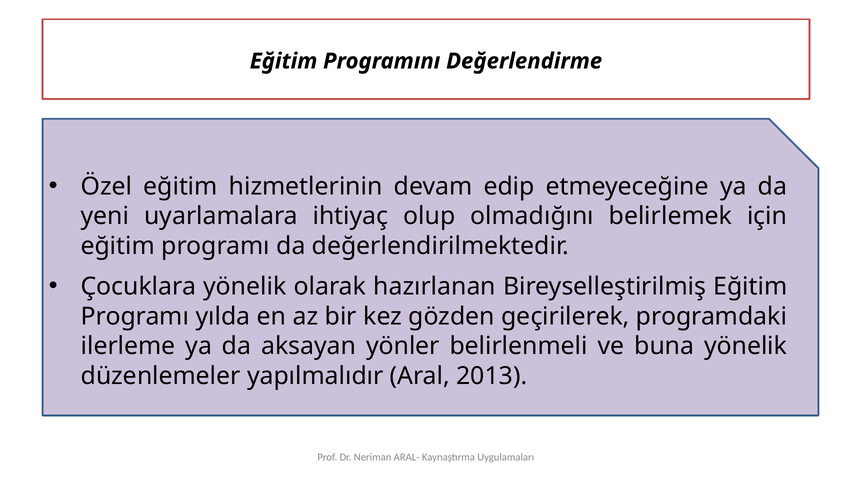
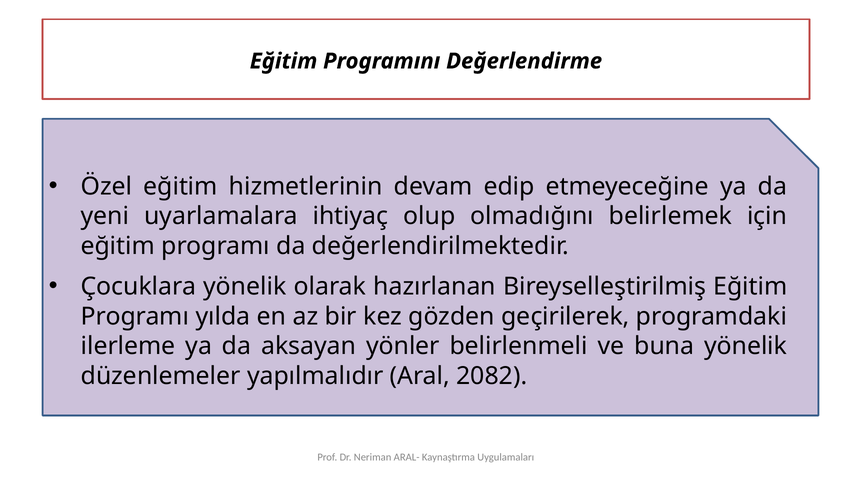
2013: 2013 -> 2082
